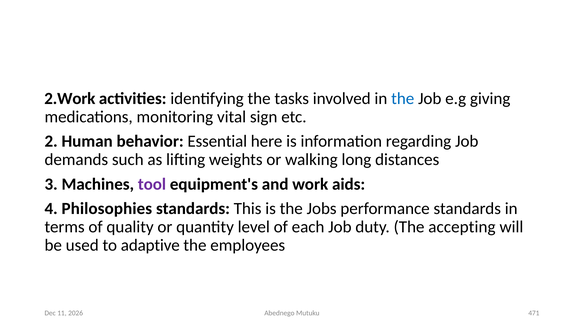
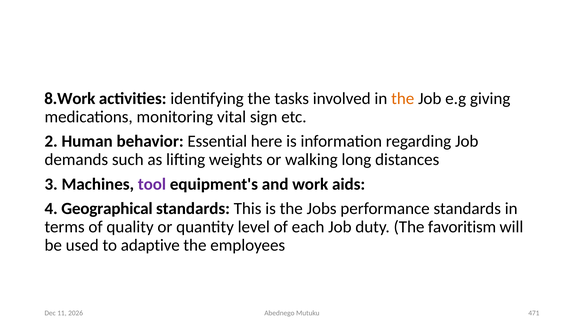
2.Work: 2.Work -> 8.Work
the at (403, 99) colour: blue -> orange
Philosophies: Philosophies -> Geographical
accepting: accepting -> favoritism
